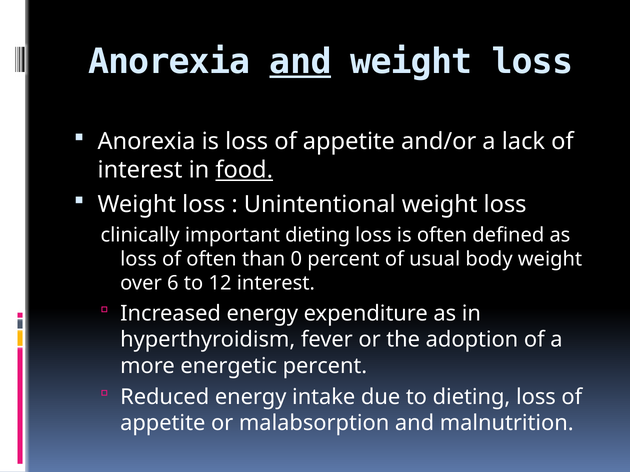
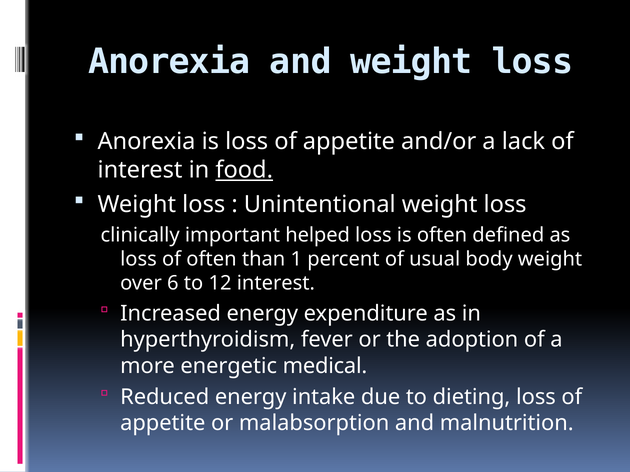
and at (301, 62) underline: present -> none
important dieting: dieting -> helped
0: 0 -> 1
energetic percent: percent -> medical
